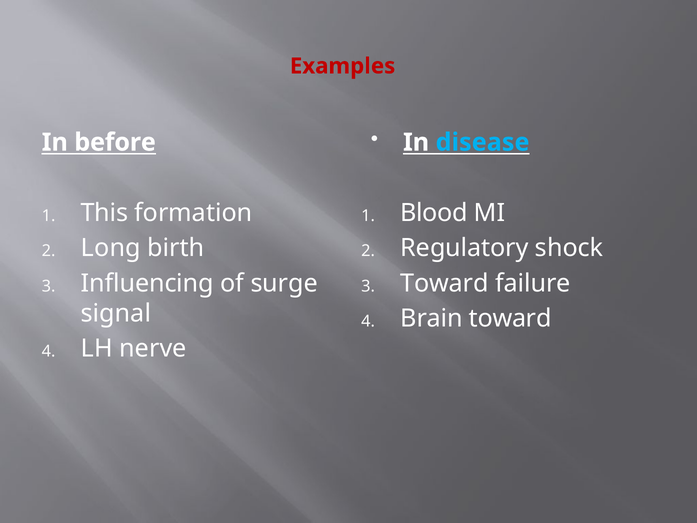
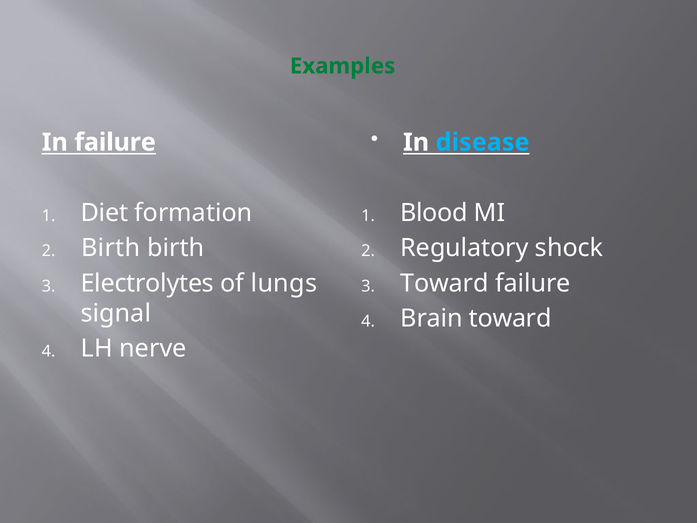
Examples colour: red -> green
In before: before -> failure
This: This -> Diet
Long at (111, 248): Long -> Birth
Influencing: Influencing -> Electrolytes
surge: surge -> lungs
